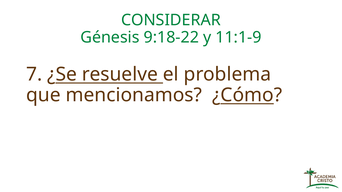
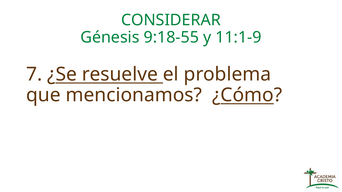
9:18-22: 9:18-22 -> 9:18-55
